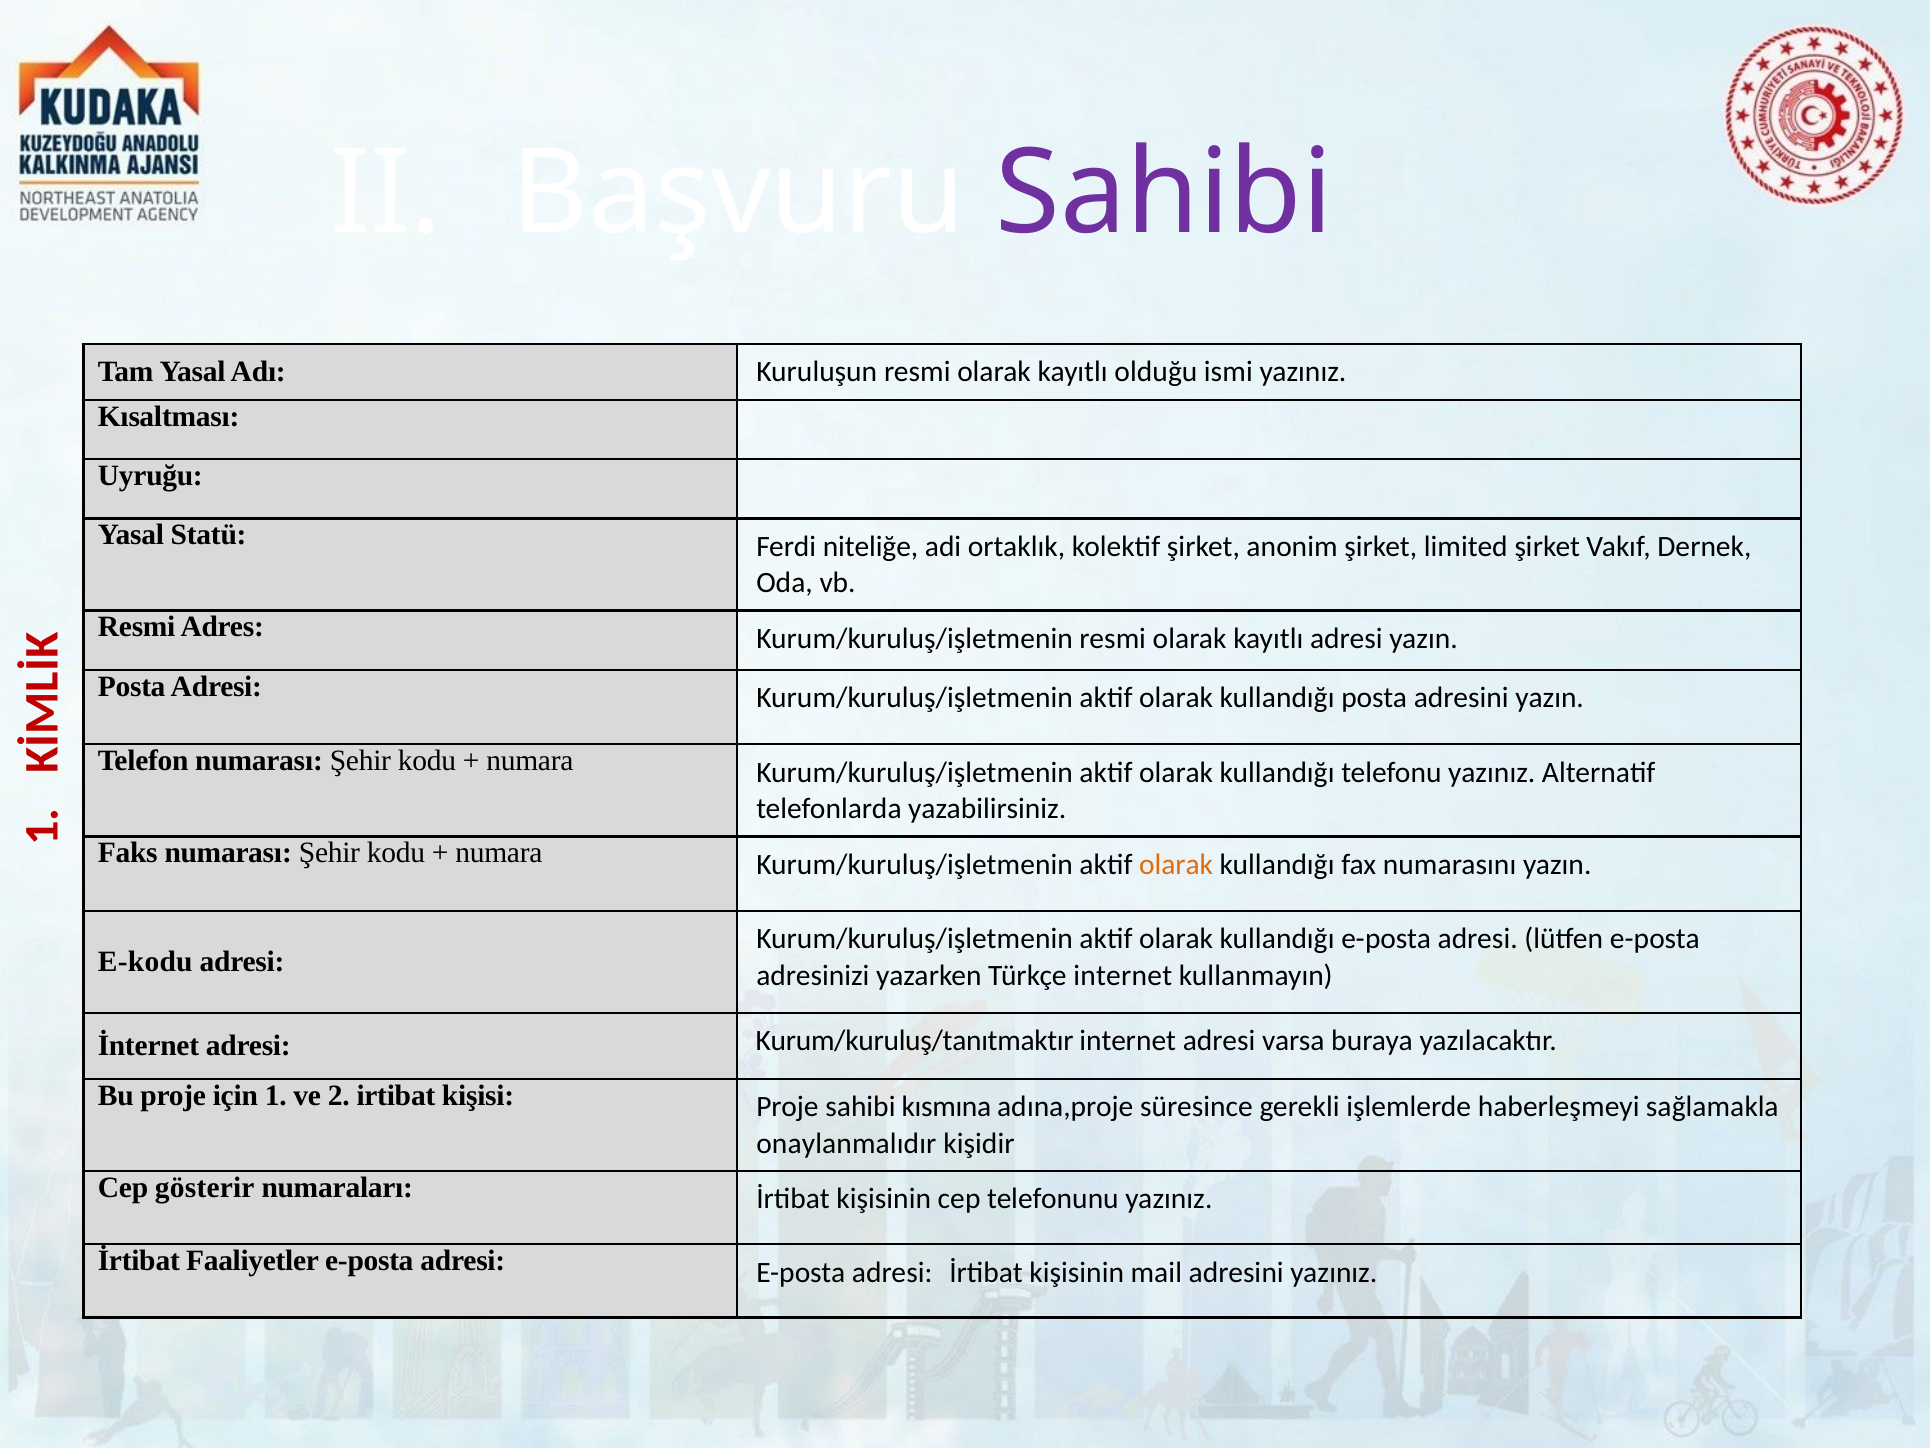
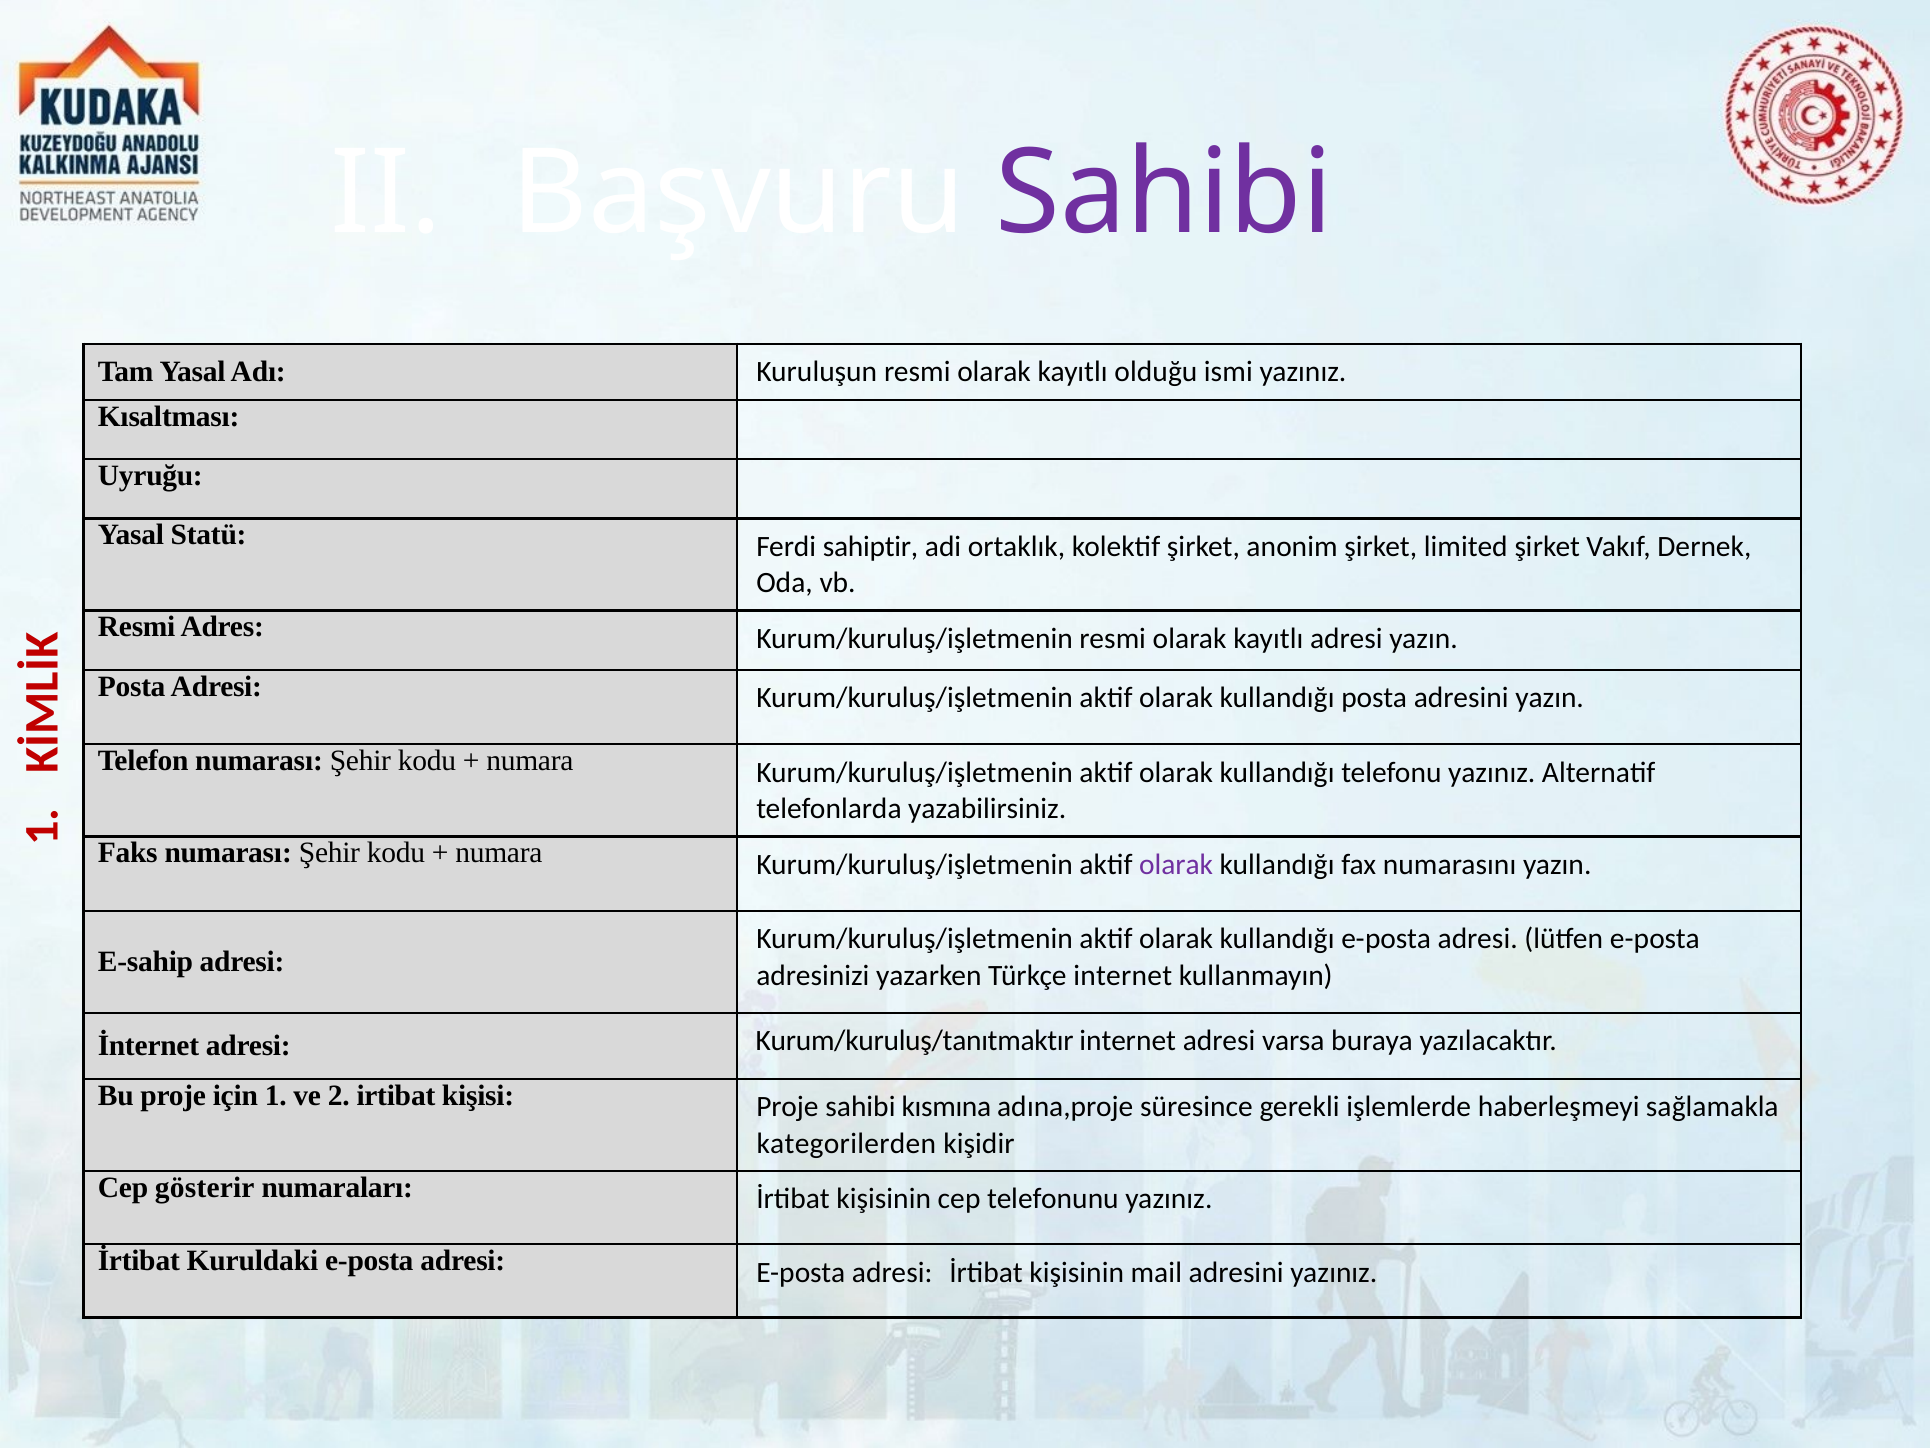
niteliğe: niteliğe -> sahiptir
olarak at (1176, 864) colour: orange -> purple
E-kodu: E-kodu -> E-sahip
onaylanmalıdır: onaylanmalıdır -> kategorilerden
Faaliyetler: Faaliyetler -> Kuruldaki
